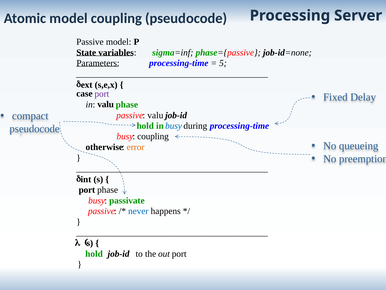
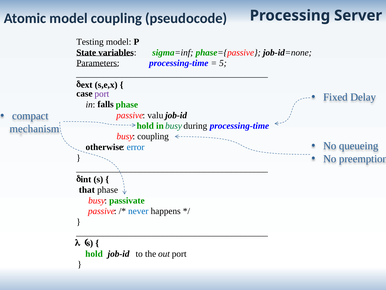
Passive at (90, 42): Passive -> Testing
in valu: valu -> falls
busy at (174, 126) colour: blue -> green
pseudocode at (35, 128): pseudocode -> mechanism
error colour: orange -> blue
port at (87, 190): port -> that
